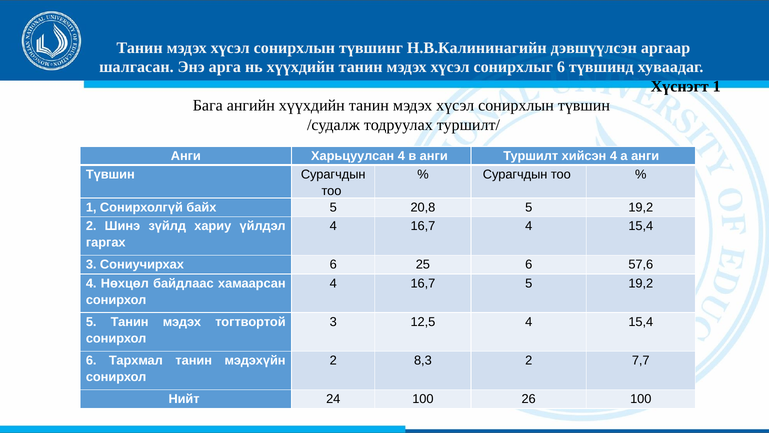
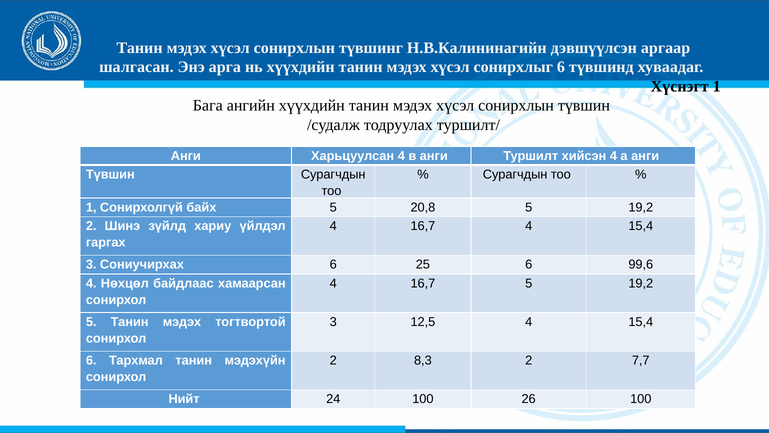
57,6: 57,6 -> 99,6
